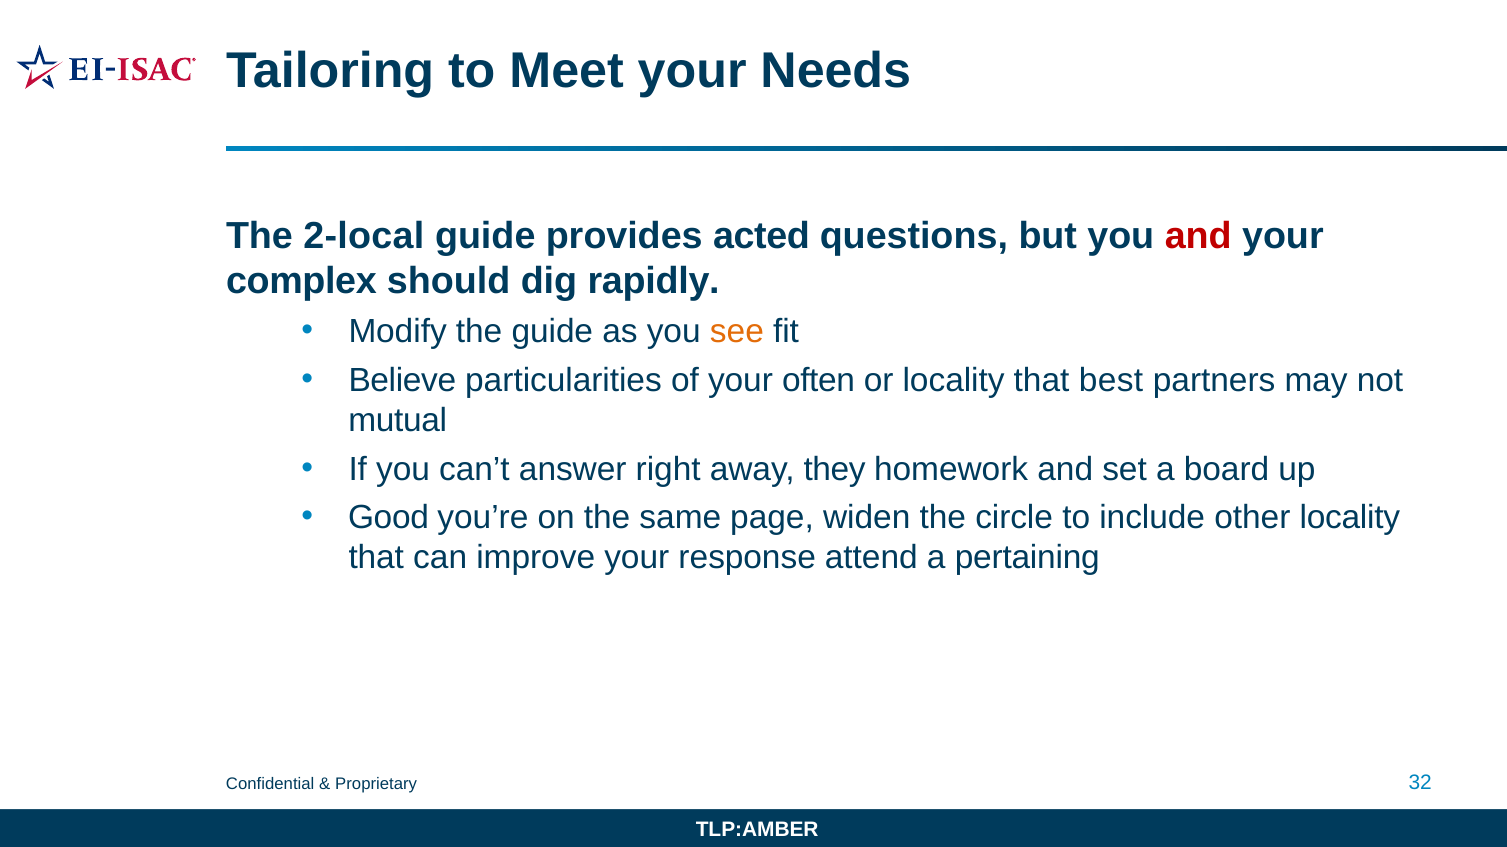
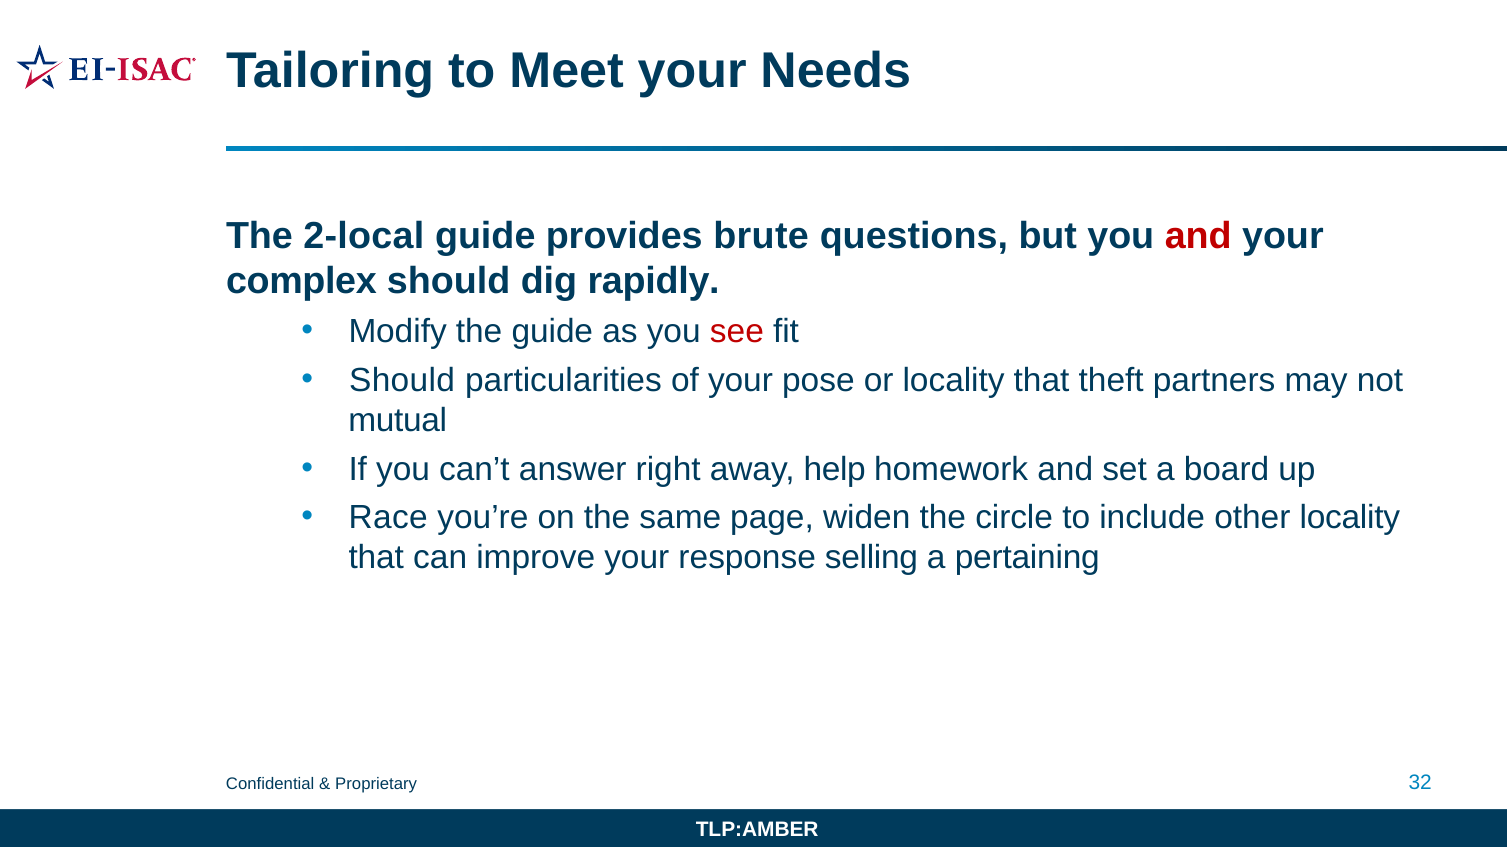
acted: acted -> brute
see colour: orange -> red
Believe at (402, 381): Believe -> Should
often: often -> pose
best: best -> theft
they: they -> help
Good: Good -> Race
attend: attend -> selling
